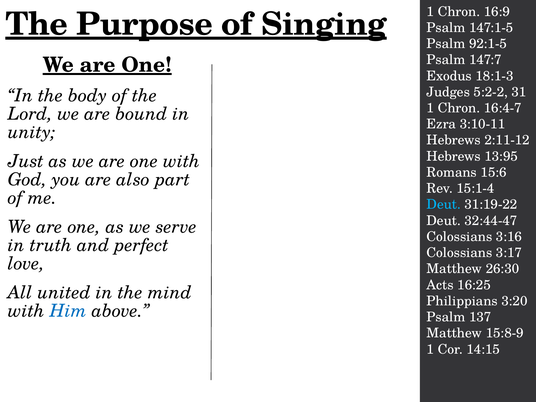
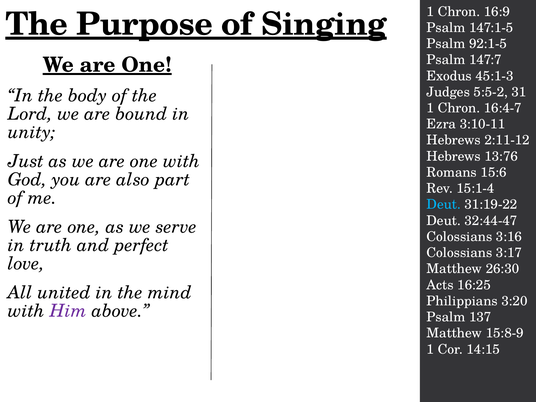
18:1-3: 18:1-3 -> 45:1-3
5:2-2: 5:2-2 -> 5:5-2
13:95: 13:95 -> 13:76
Him colour: blue -> purple
